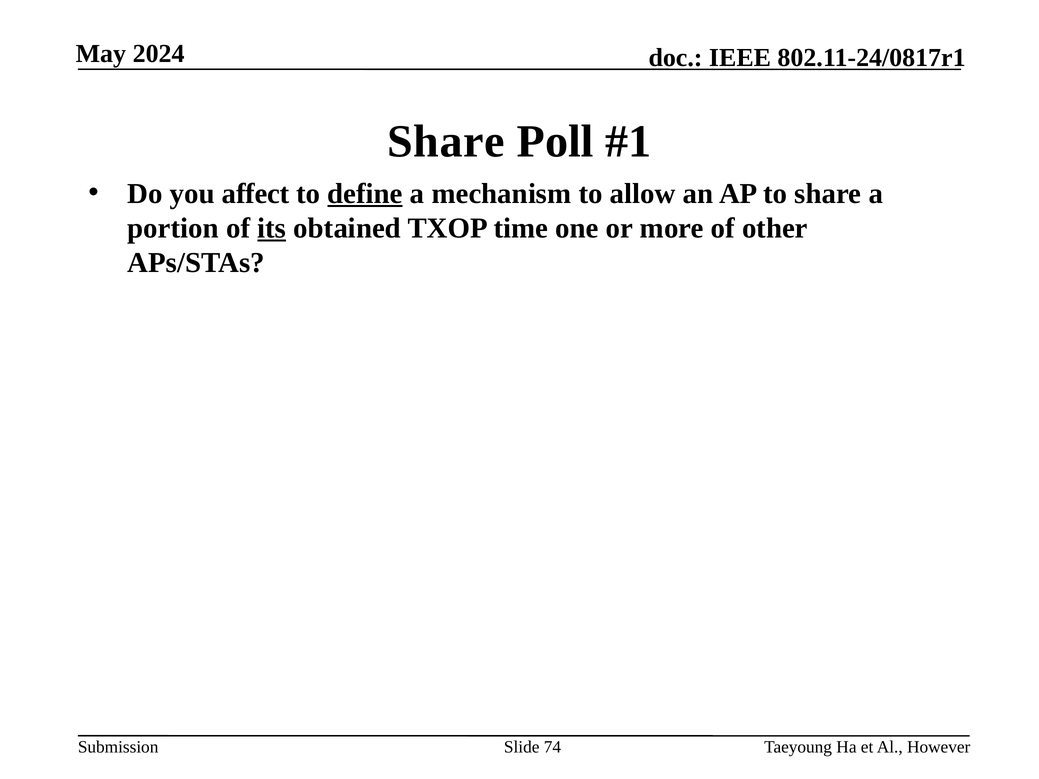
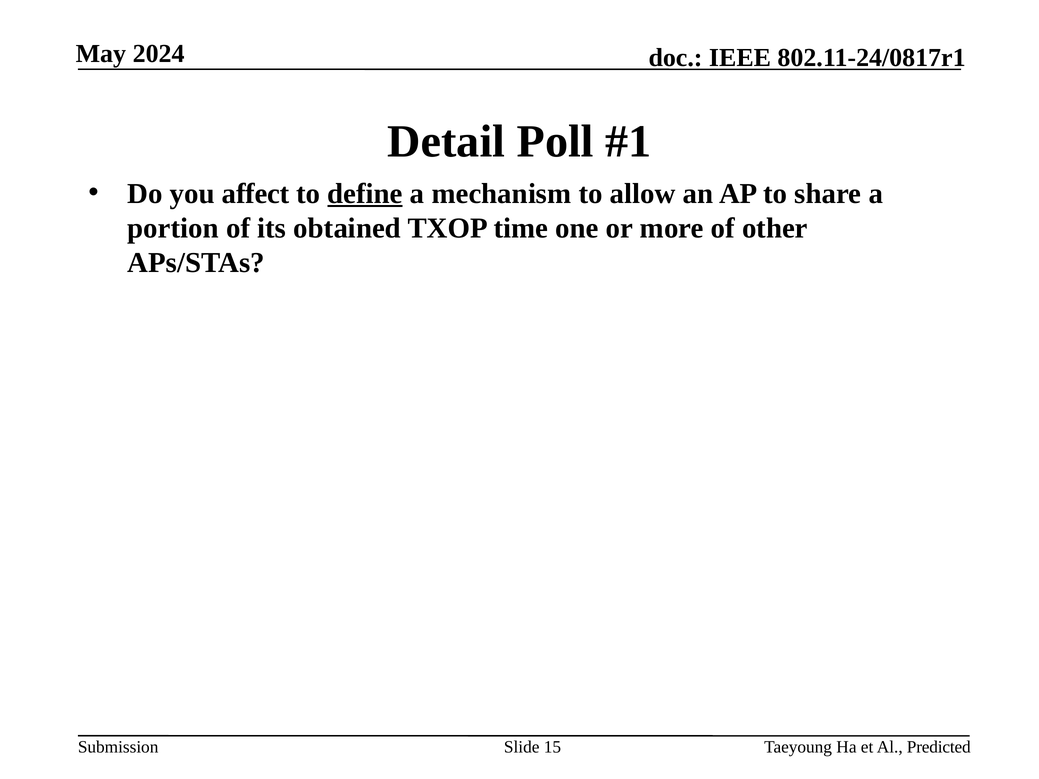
Share at (446, 142): Share -> Detail
its underline: present -> none
74: 74 -> 15
However: However -> Predicted
